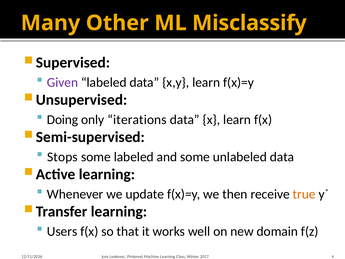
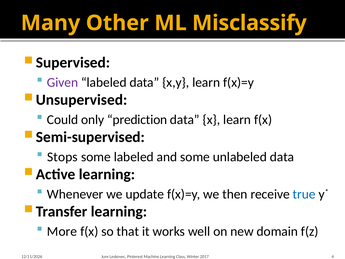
Doing: Doing -> Could
iterations: iterations -> prediction
true colour: orange -> blue
Users: Users -> More
